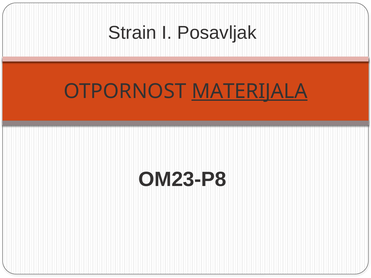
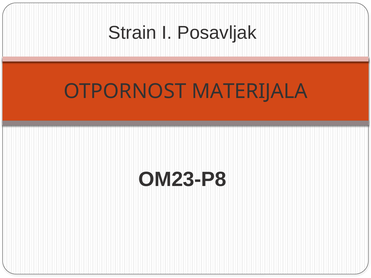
MATERIJALA underline: present -> none
